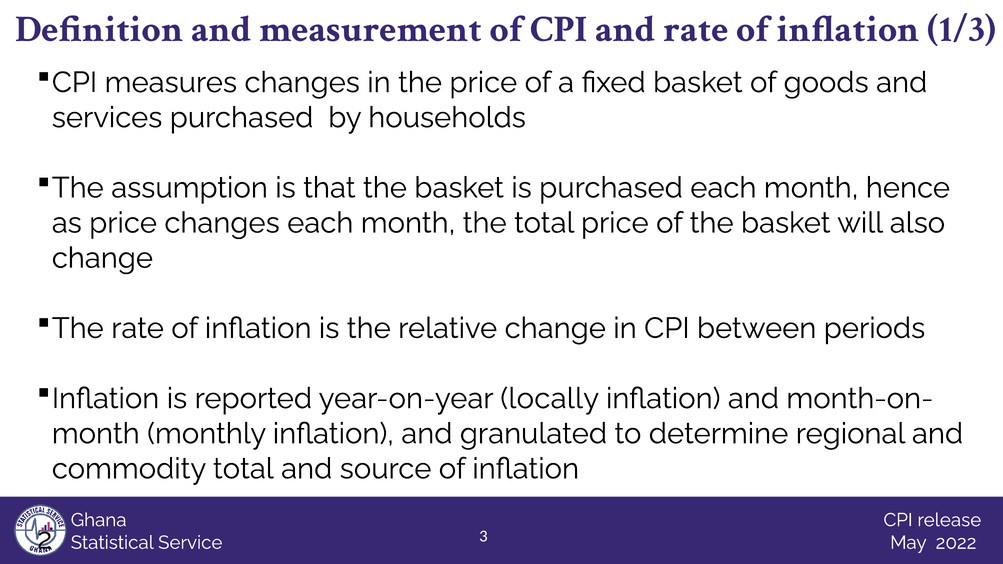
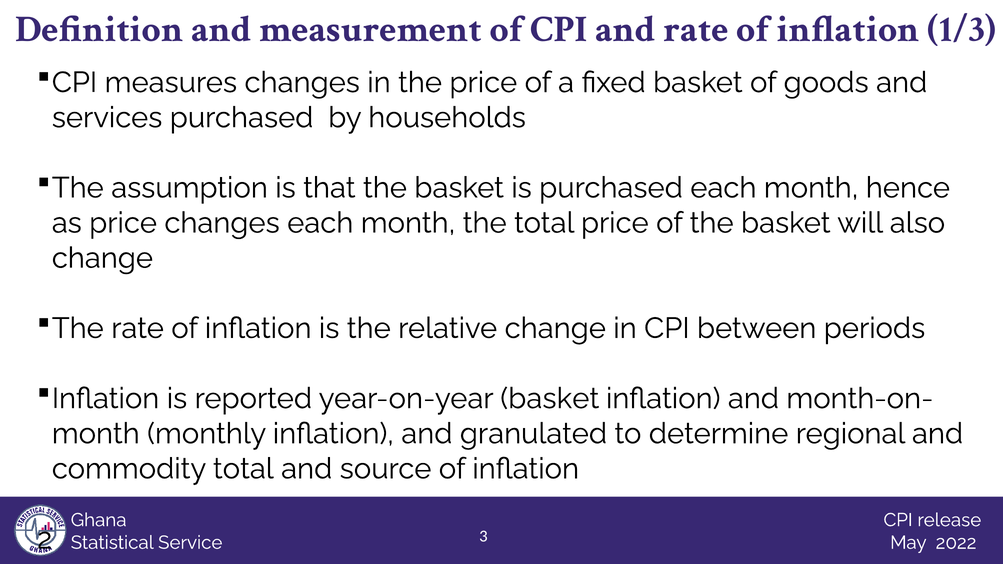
year-on-year locally: locally -> basket
